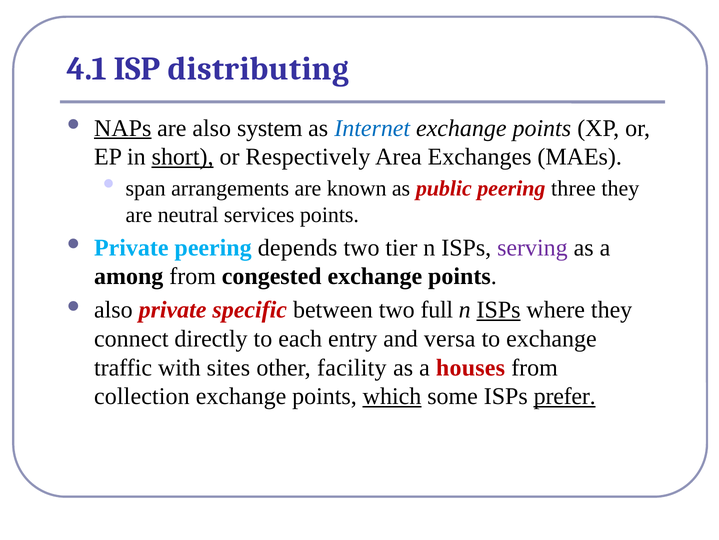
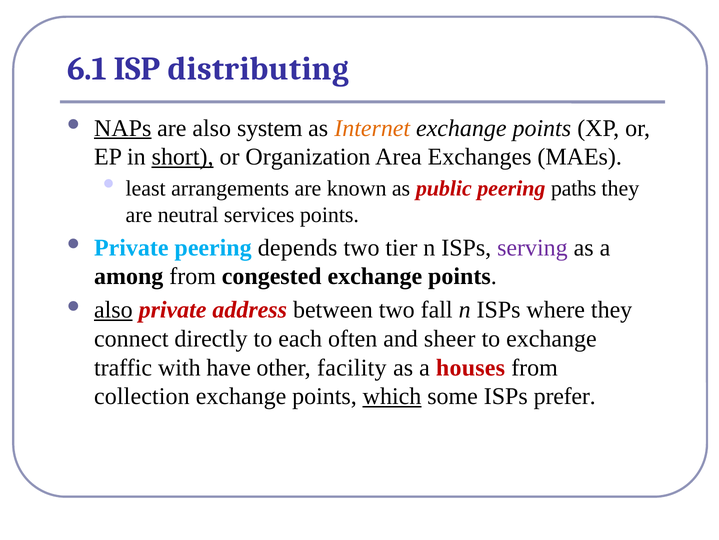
4.1: 4.1 -> 6.1
Internet colour: blue -> orange
Respectively: Respectively -> Organization
span: span -> least
three: three -> paths
also at (113, 310) underline: none -> present
specific: specific -> address
full: full -> fall
ISPs at (499, 310) underline: present -> none
entry: entry -> often
versa: versa -> sheer
sites: sites -> have
prefer underline: present -> none
